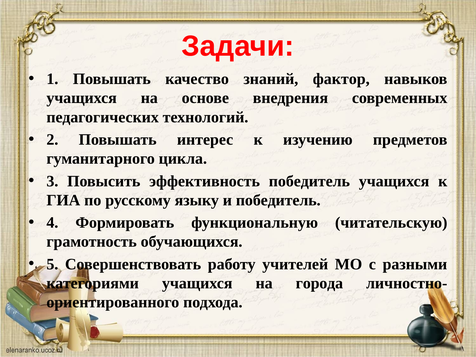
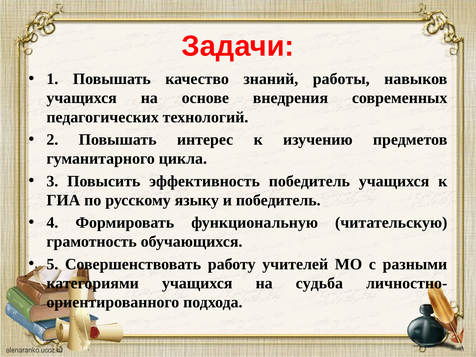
фактор: фактор -> работы
города: города -> судьба
